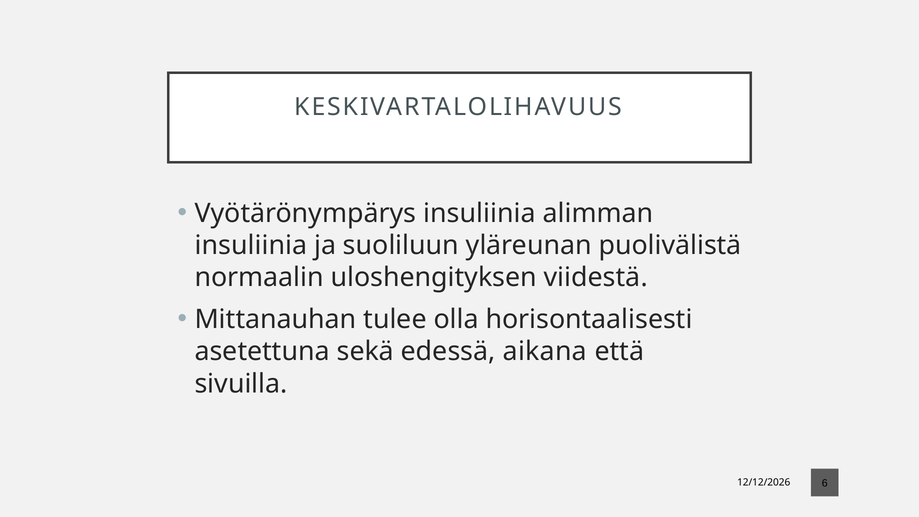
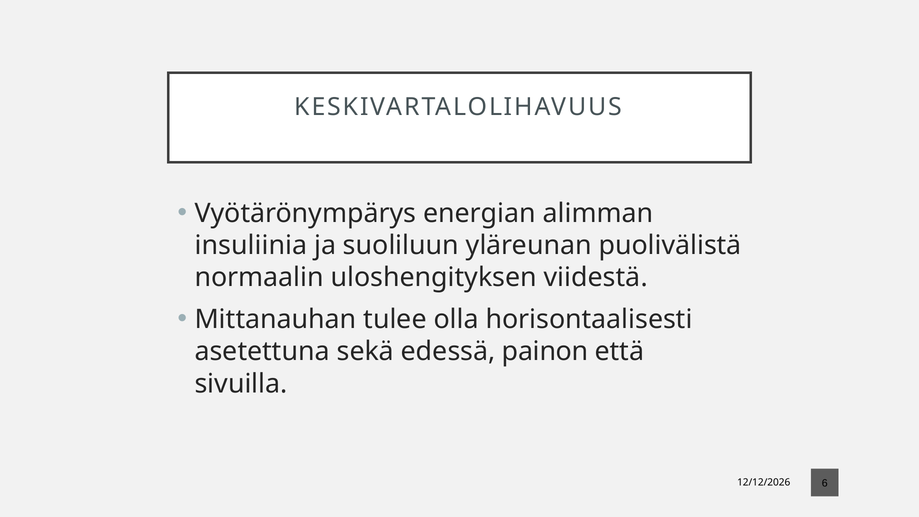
Vyötärönympärys insuliinia: insuliinia -> energian
aikana: aikana -> painon
